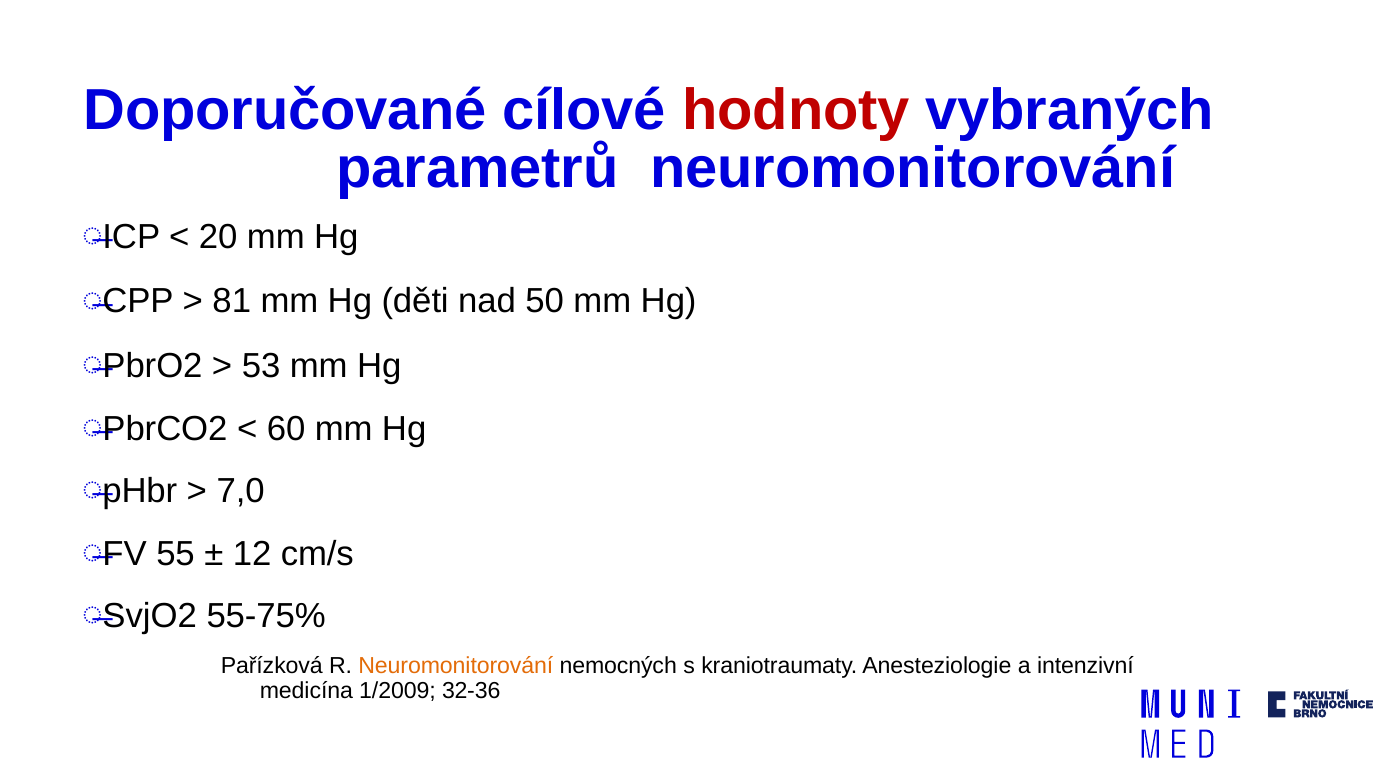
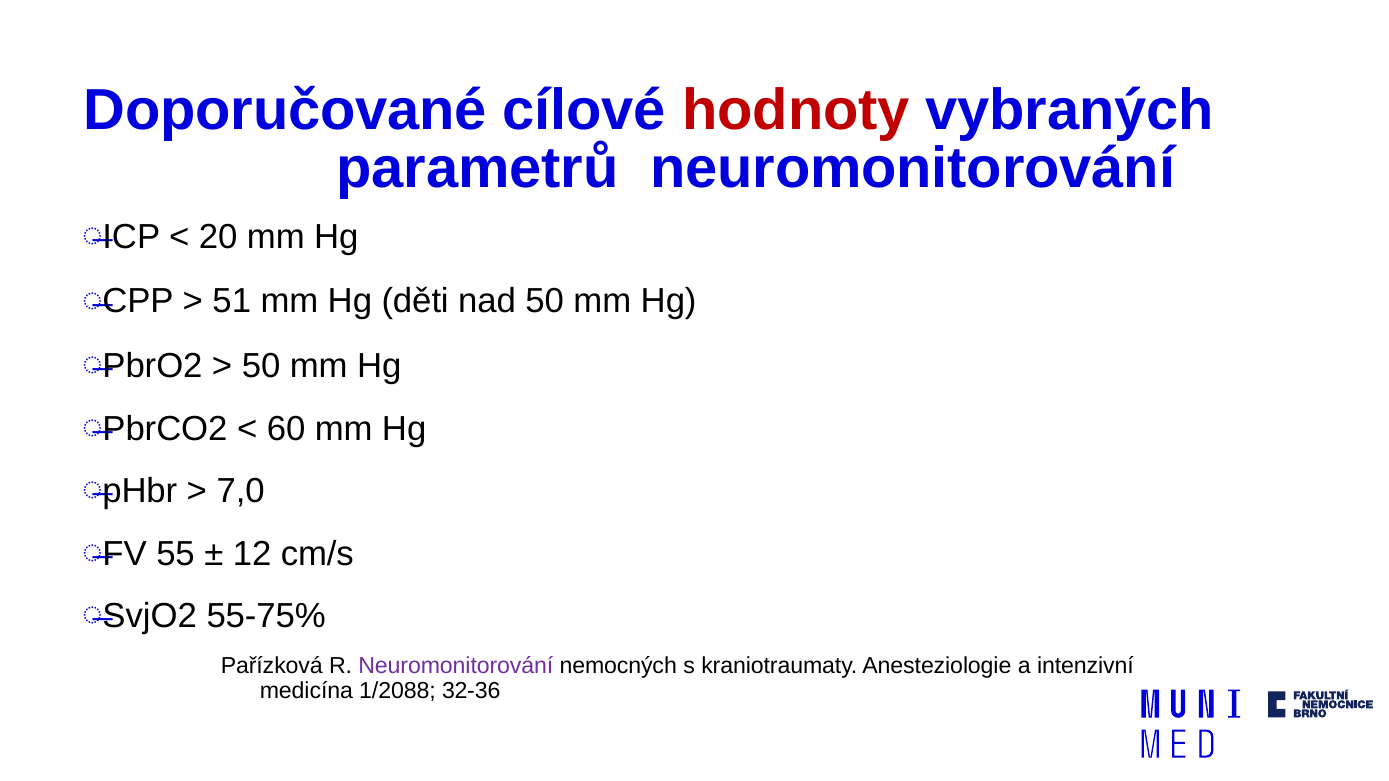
81: 81 -> 51
53 at (261, 366): 53 -> 50
Neuromonitorování at (456, 666) colour: orange -> purple
1/2009: 1/2009 -> 1/2088
